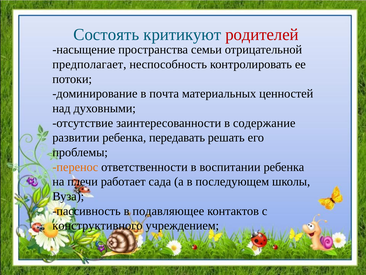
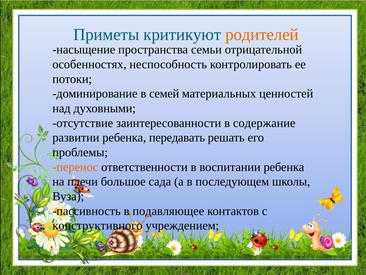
Состоять: Состоять -> Приметы
родителей colour: red -> orange
предполагает: предполагает -> особенностях
почта: почта -> семей
работает: работает -> большое
